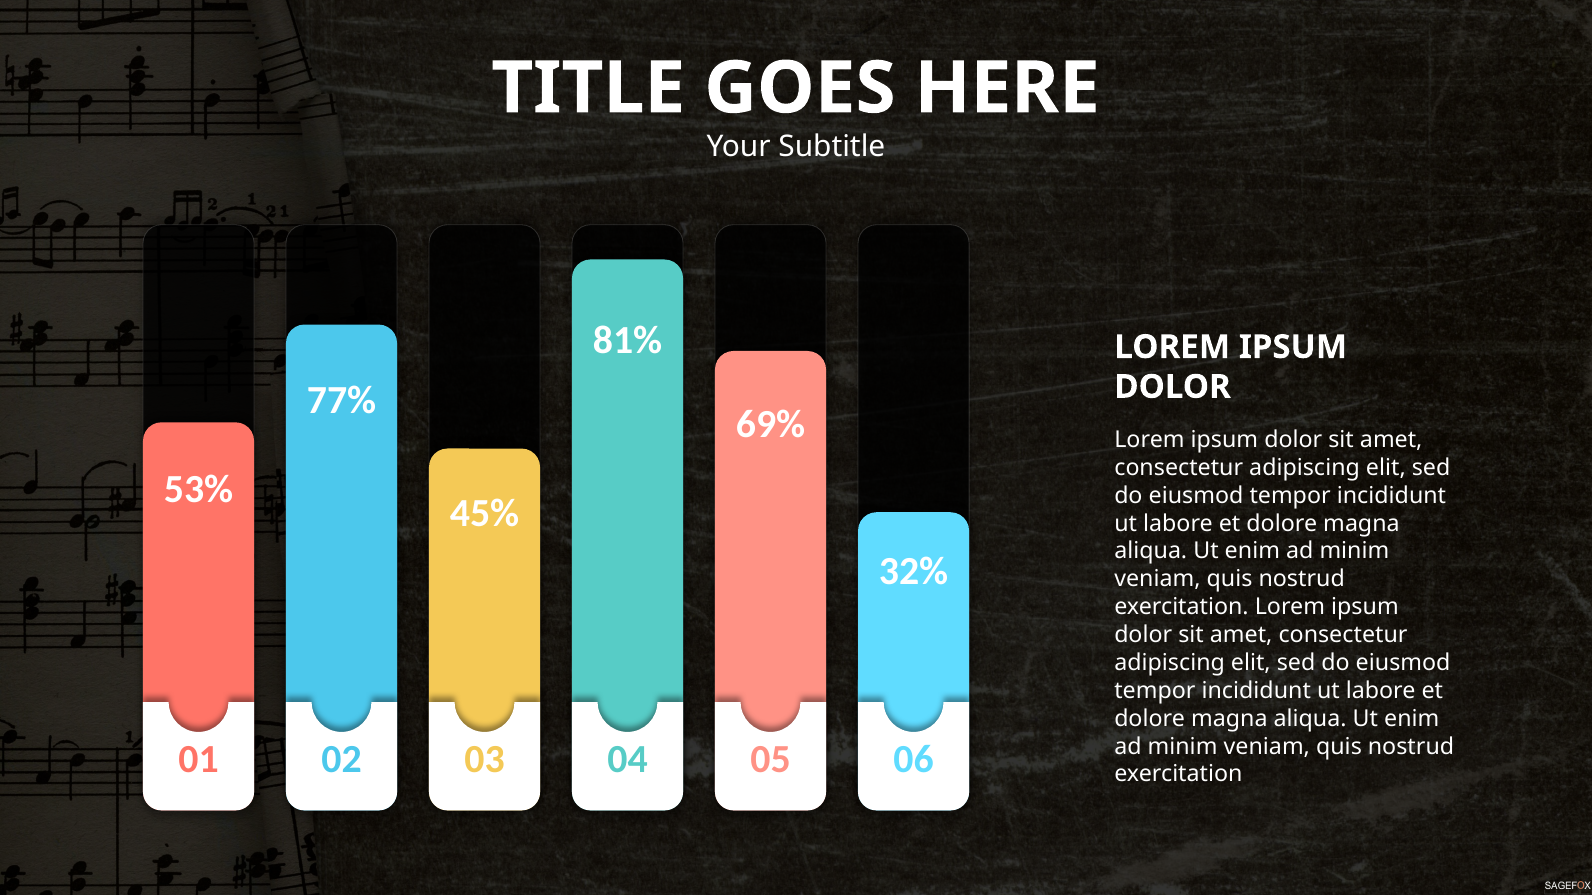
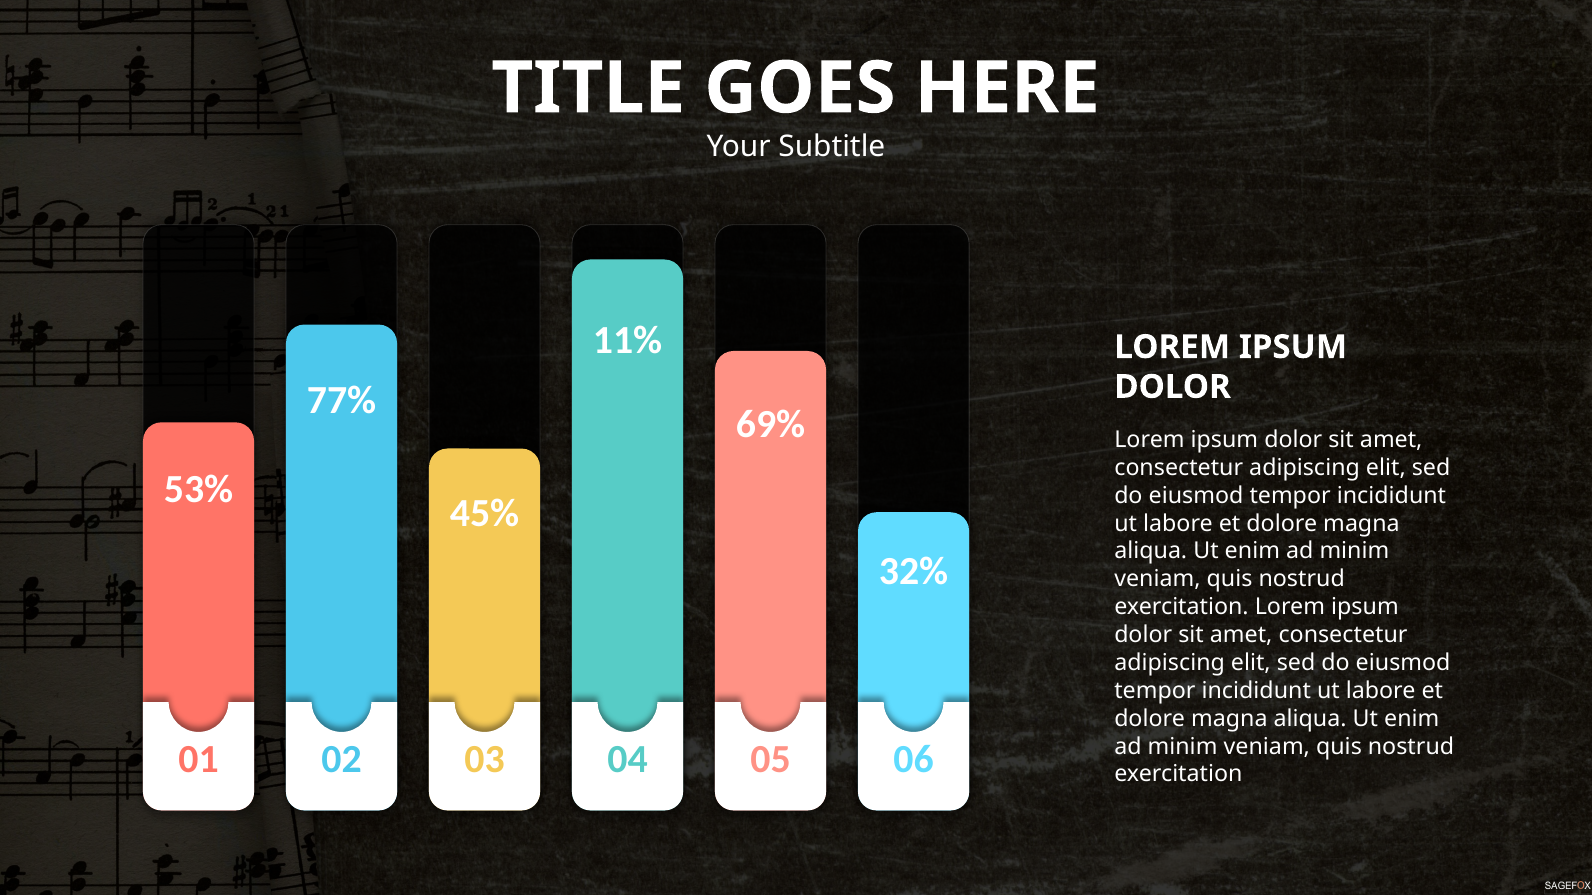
81%: 81% -> 11%
